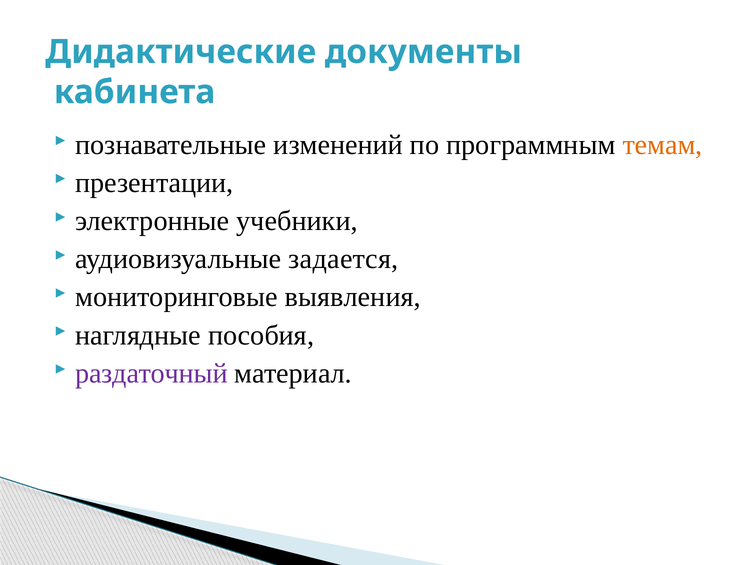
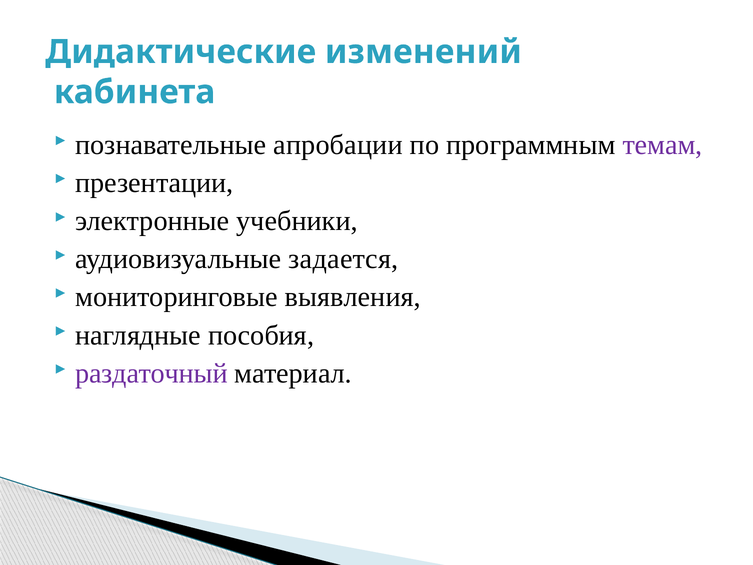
документы: документы -> изменений
изменений: изменений -> апробации
темам colour: orange -> purple
